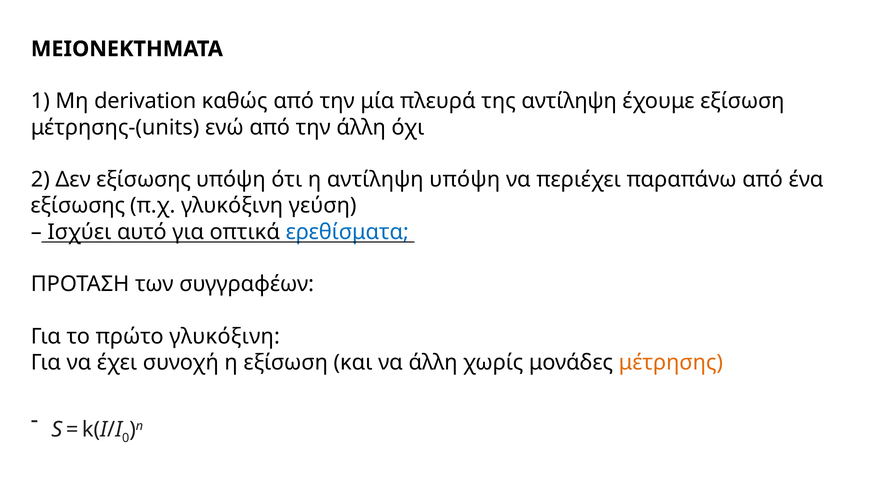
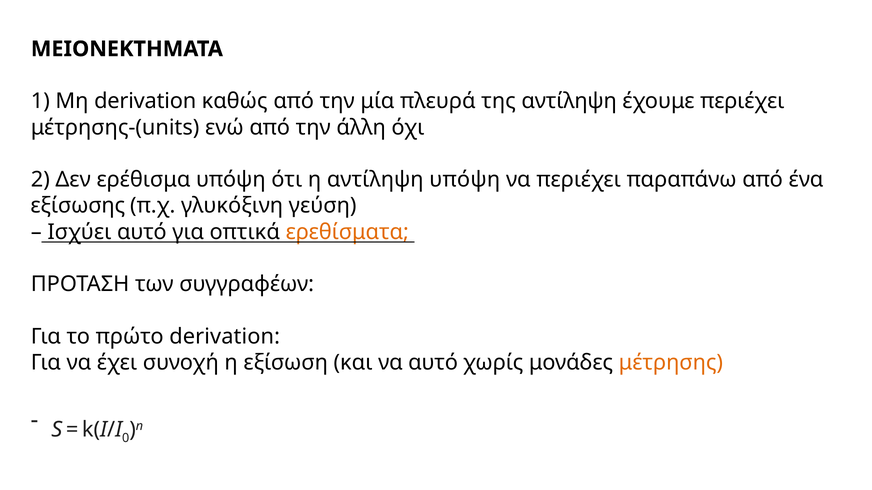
έχουμε εξίσωση: εξίσωση -> περιέχει
Δεν εξίσωσης: εξίσωσης -> ερέθισμα
ερεθίσματα colour: blue -> orange
πρώτο γλυκόξινη: γλυκόξινη -> derivation
να άλλη: άλλη -> αυτό
